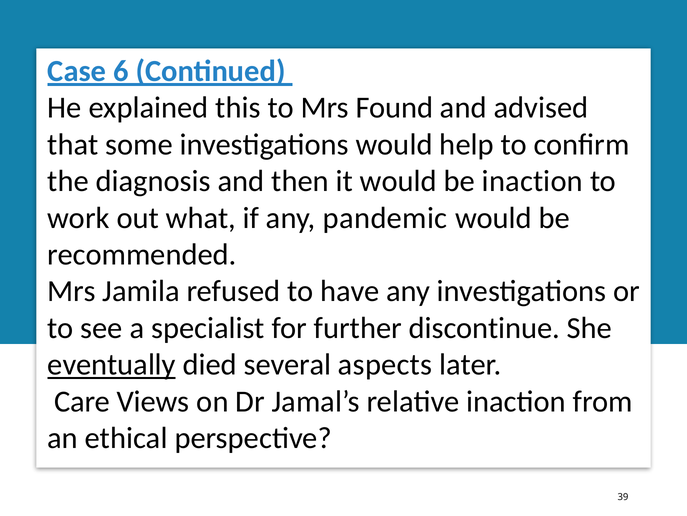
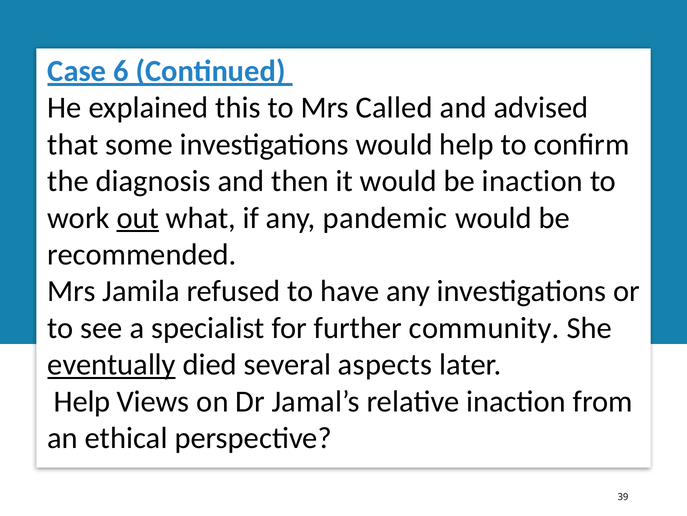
Found: Found -> Called
out underline: none -> present
discontinue: discontinue -> community
Care at (82, 401): Care -> Help
